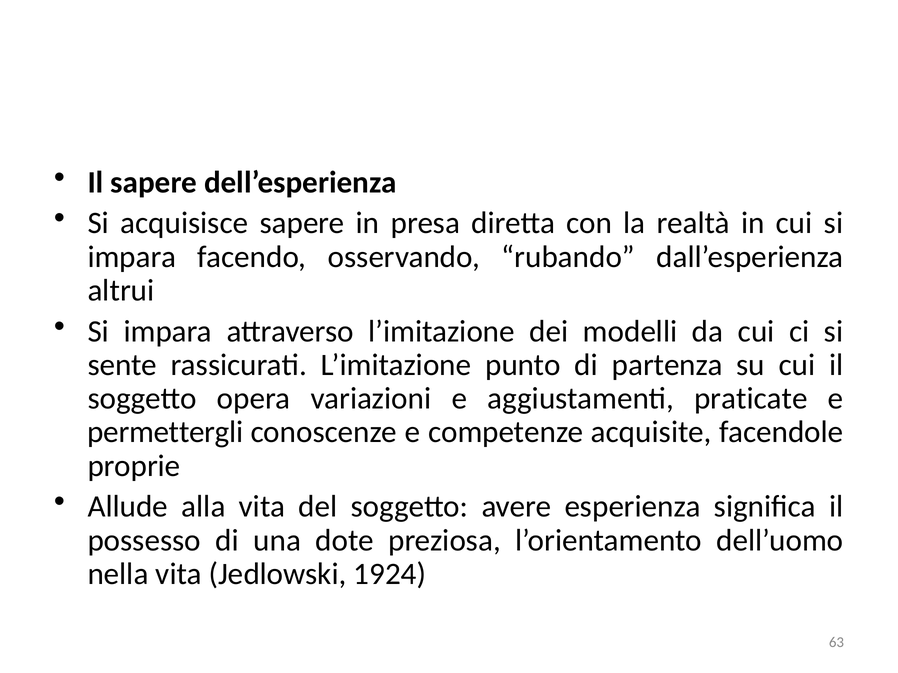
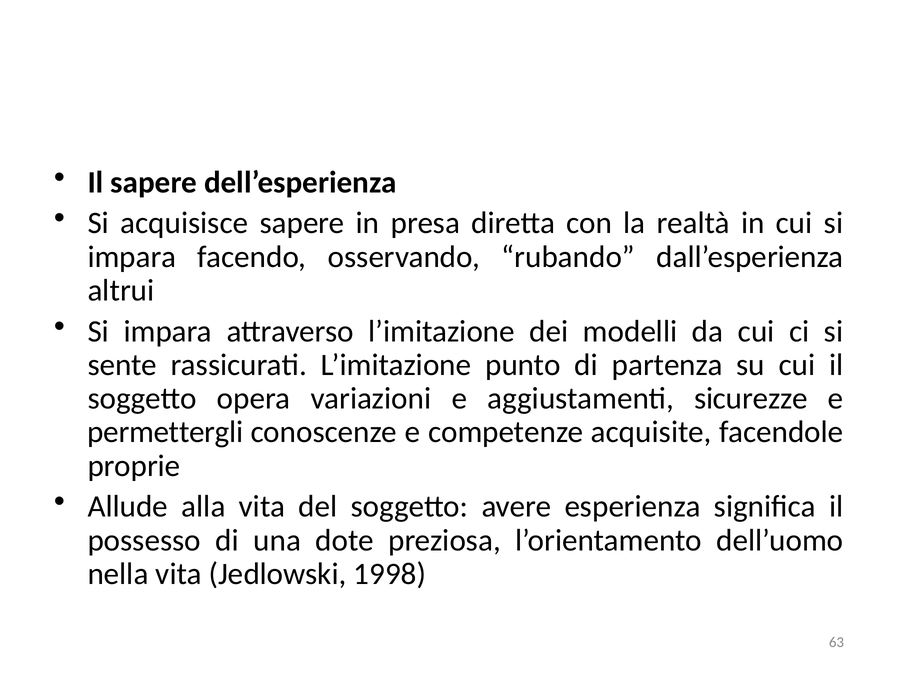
praticate: praticate -> sicurezze
1924: 1924 -> 1998
